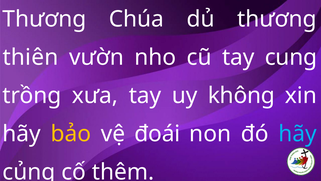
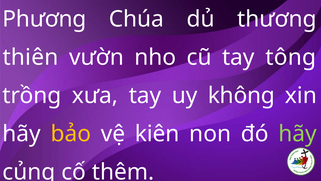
Thương at (44, 19): Thương -> Phương
cung: cung -> tông
đoái: đoái -> kiên
hãy at (298, 134) colour: light blue -> light green
